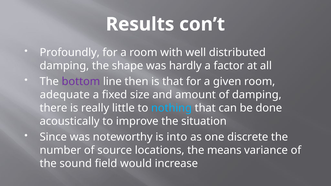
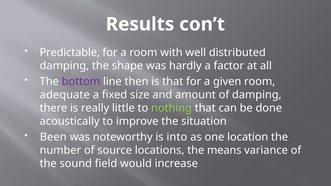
Profoundly: Profoundly -> Predictable
nothing colour: light blue -> light green
Since: Since -> Been
discrete: discrete -> location
